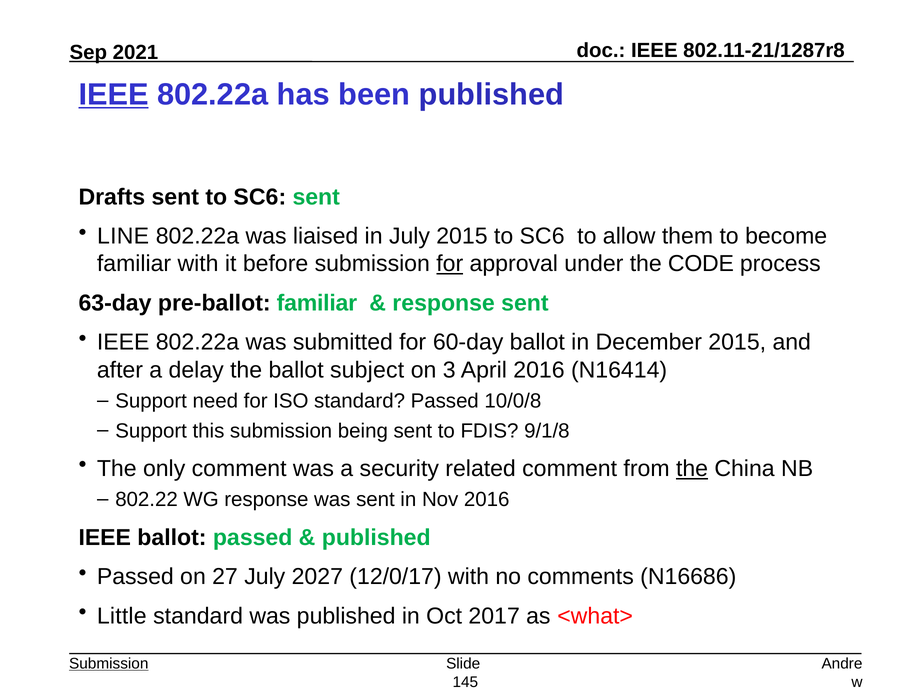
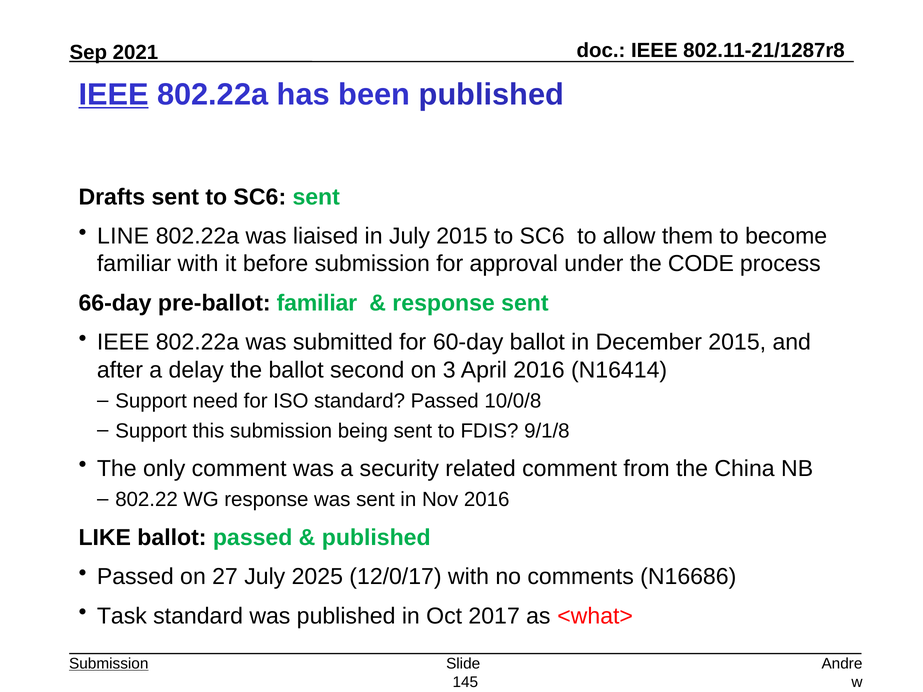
for at (450, 264) underline: present -> none
63-day: 63-day -> 66-day
subject: subject -> second
the at (692, 469) underline: present -> none
IEEE at (105, 538): IEEE -> LIKE
2027: 2027 -> 2025
Little: Little -> Task
